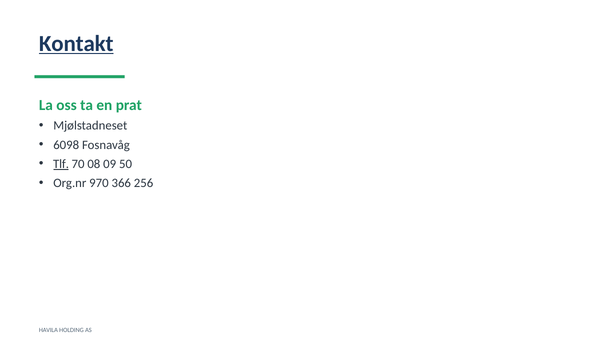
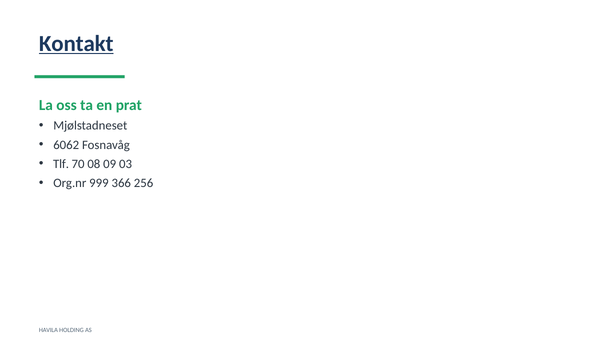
6098: 6098 -> 6062
Tlf underline: present -> none
50: 50 -> 03
970: 970 -> 999
